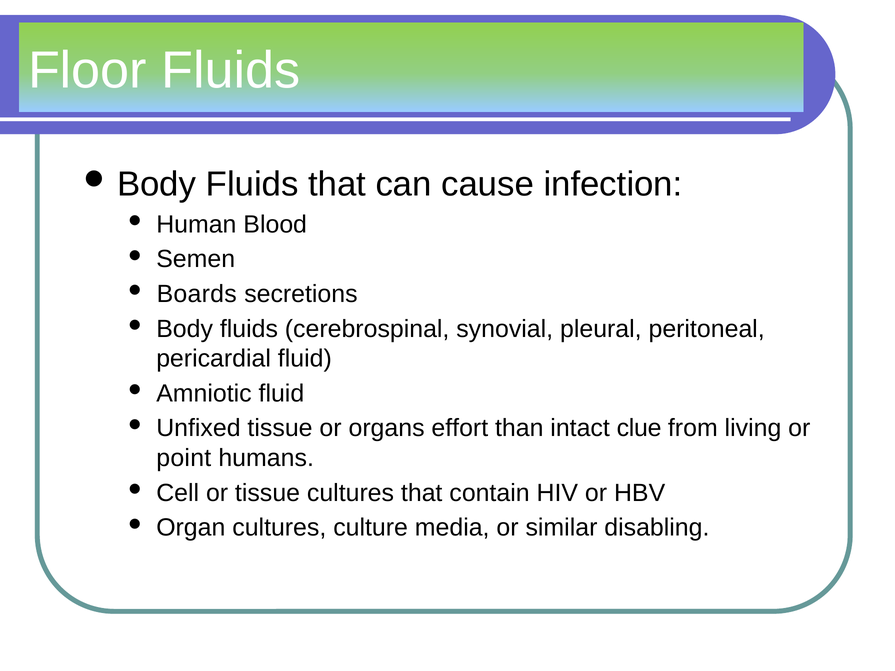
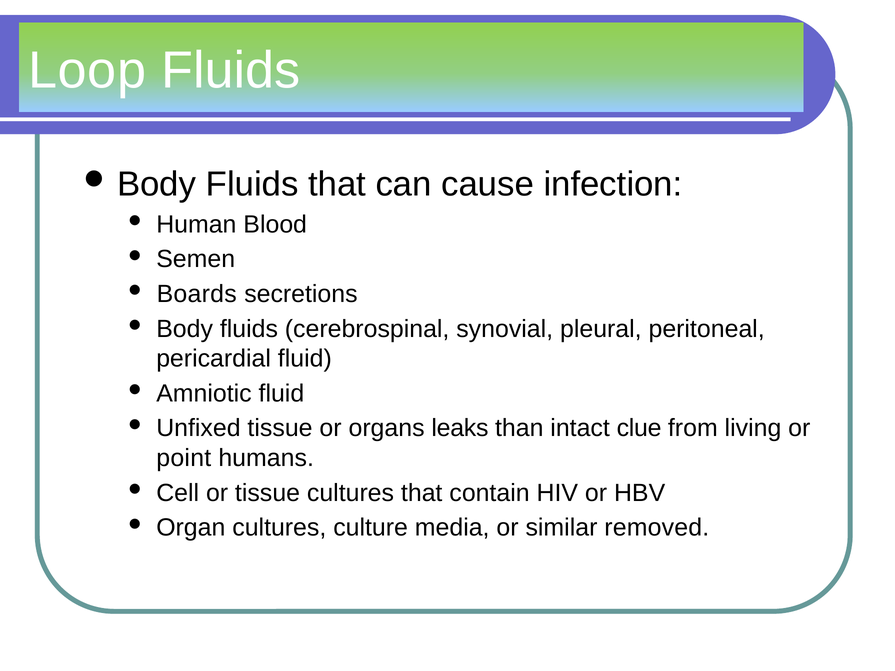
Floor: Floor -> Loop
effort: effort -> leaks
disabling: disabling -> removed
